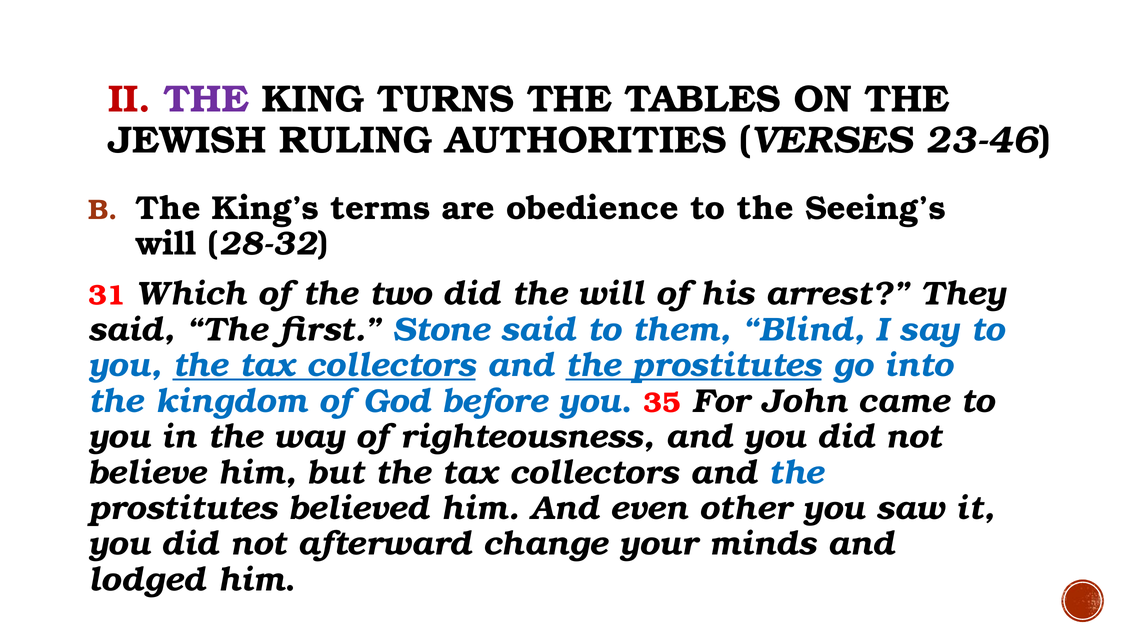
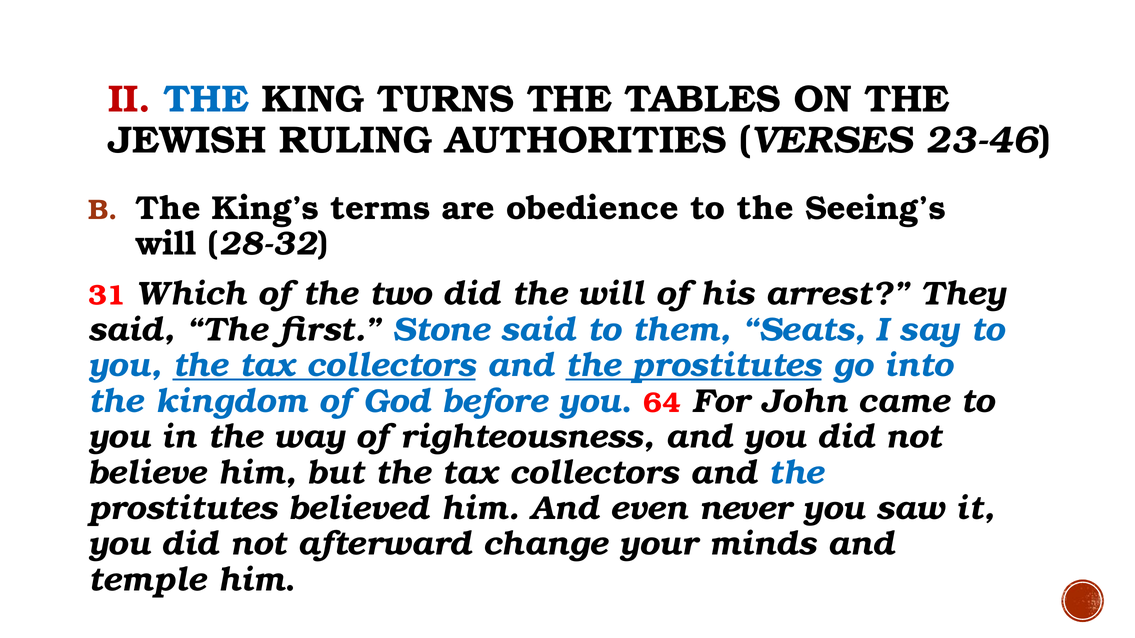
THE at (206, 99) colour: purple -> blue
Blind: Blind -> Seats
35: 35 -> 64
other: other -> never
lodged: lodged -> temple
